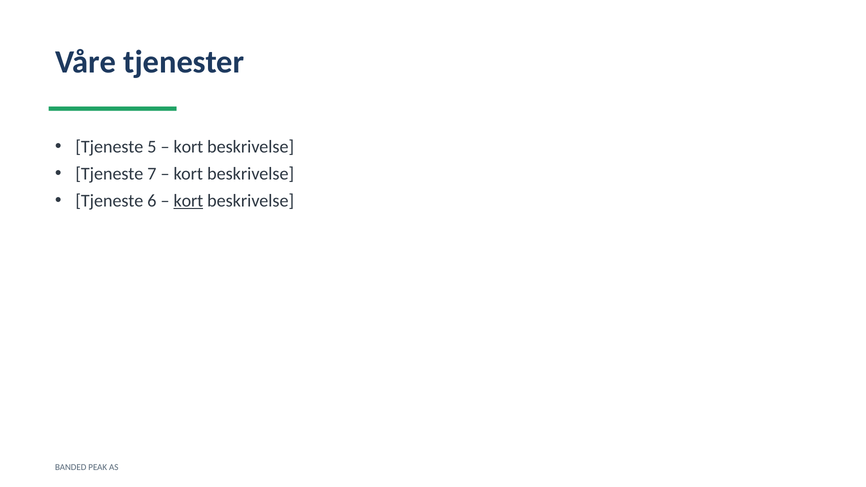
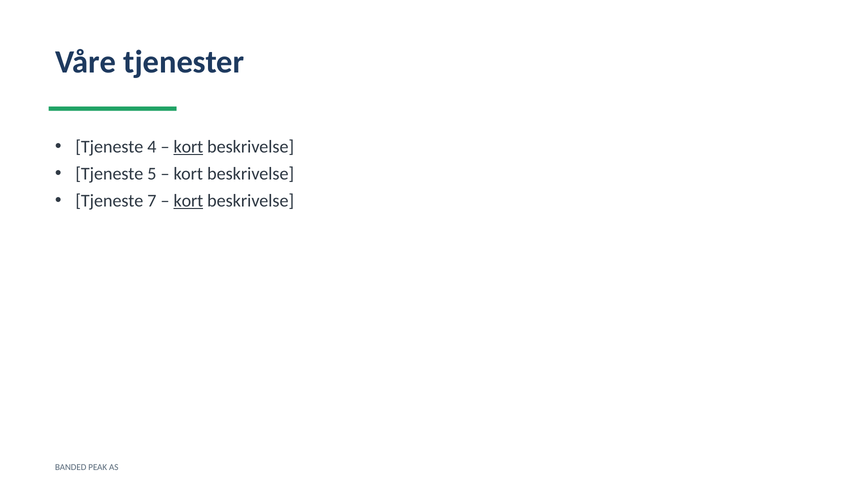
5: 5 -> 4
kort at (188, 147) underline: none -> present
7: 7 -> 5
6: 6 -> 7
